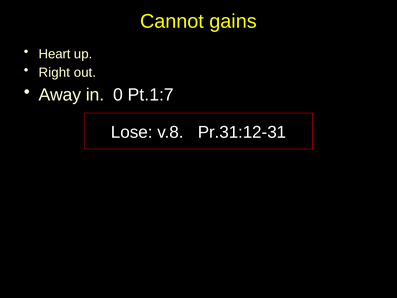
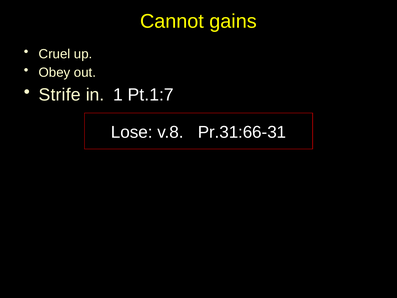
Heart: Heart -> Cruel
Right: Right -> Obey
Away: Away -> Strife
0: 0 -> 1
Pr.31:12-31: Pr.31:12-31 -> Pr.31:66-31
